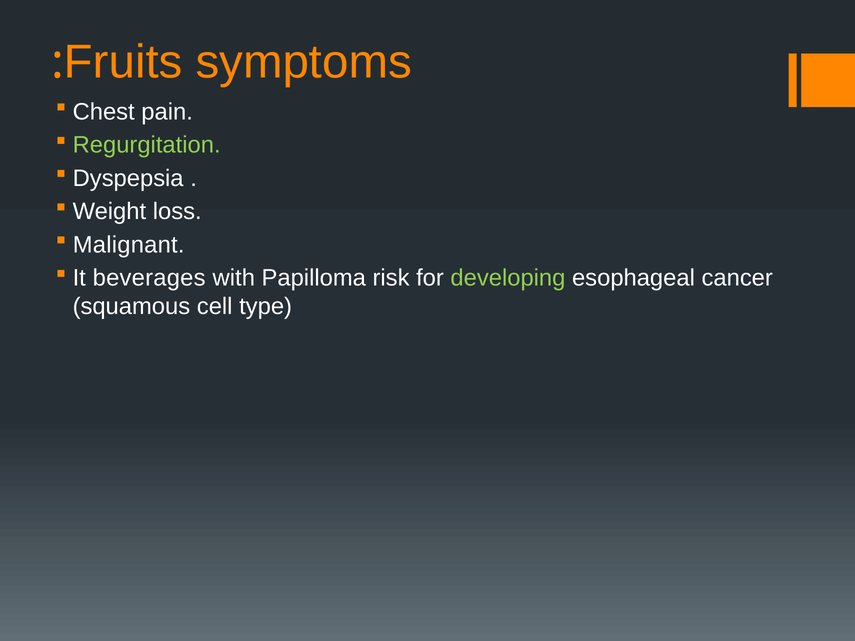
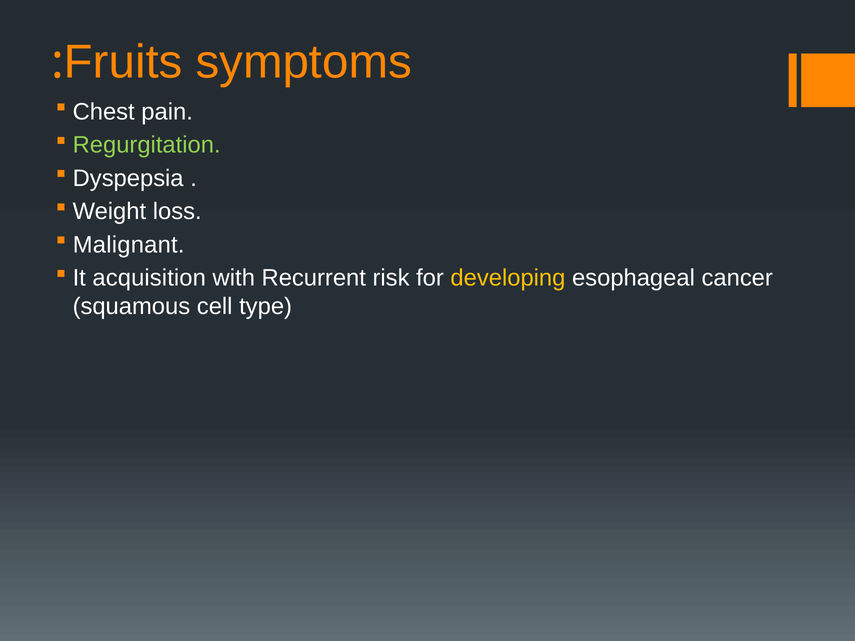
beverages: beverages -> acquisition
Papilloma: Papilloma -> Recurrent
developing colour: light green -> yellow
